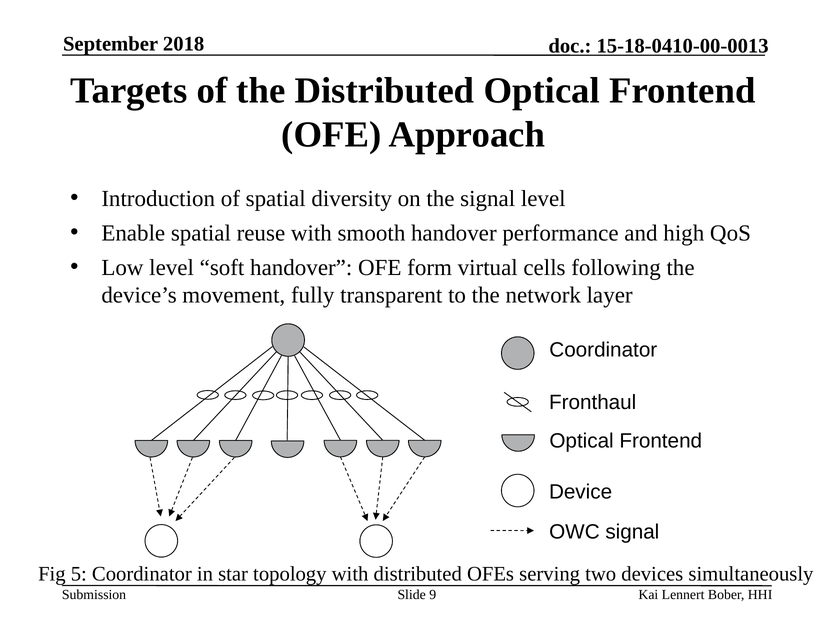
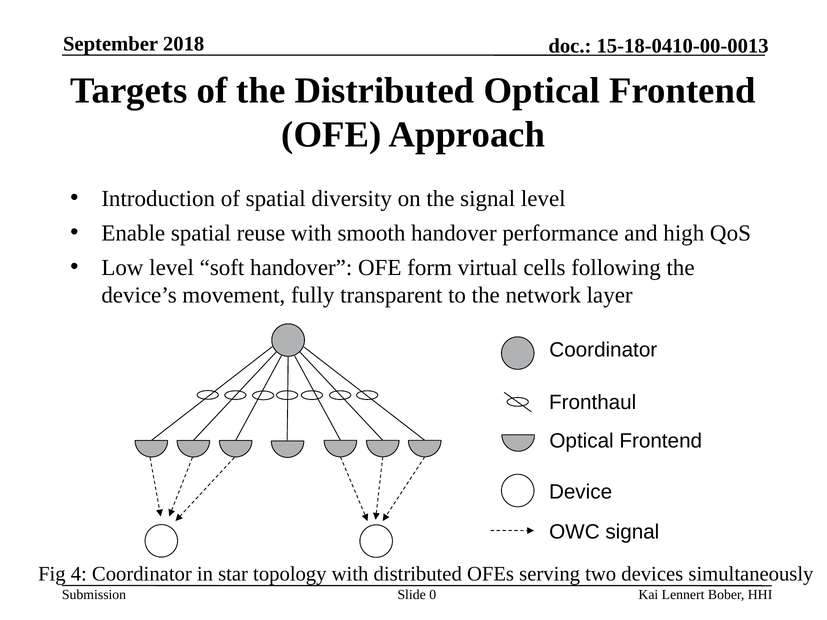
5: 5 -> 4
9: 9 -> 0
